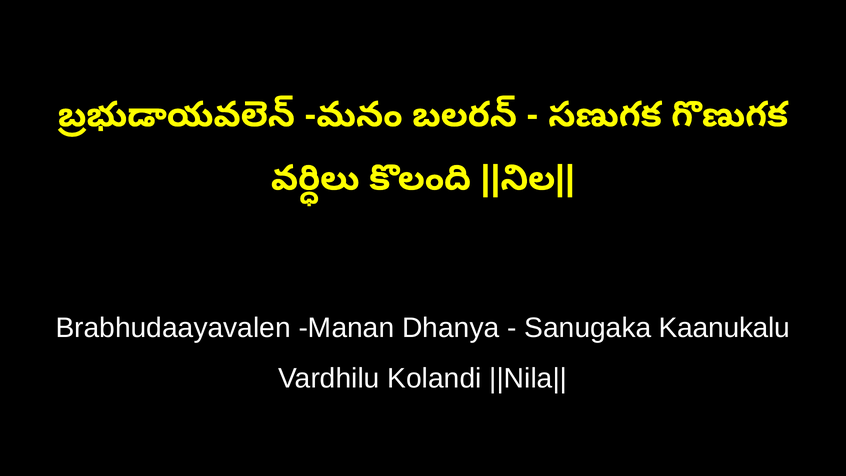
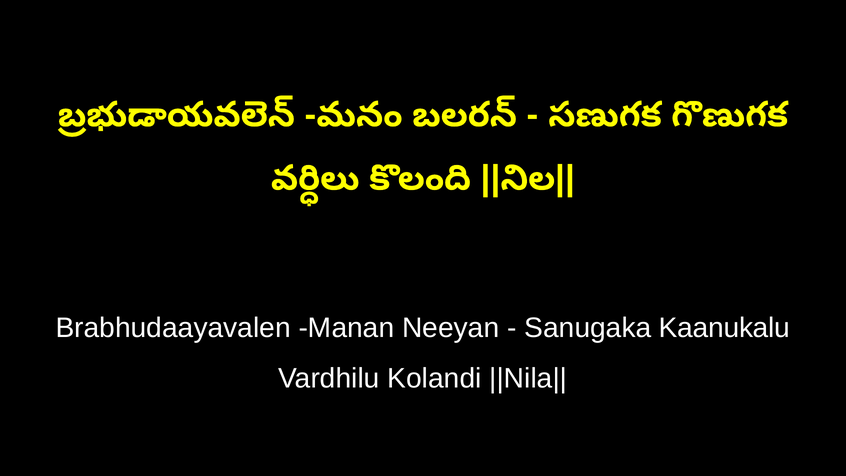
Dhanya: Dhanya -> Neeyan
